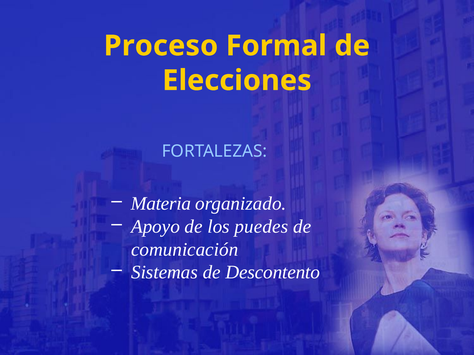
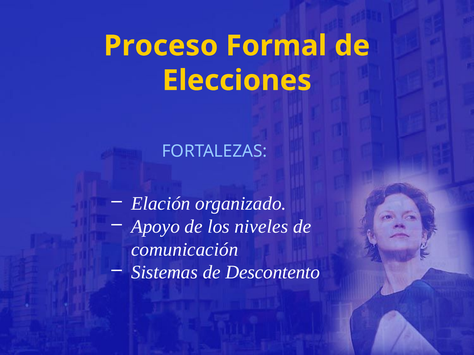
Materia: Materia -> Elación
puedes: puedes -> niveles
